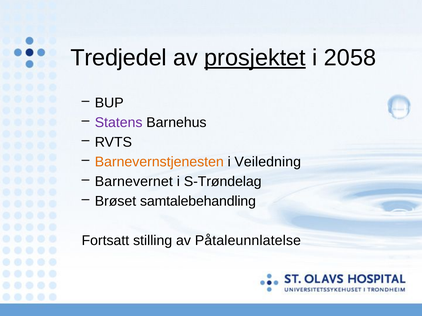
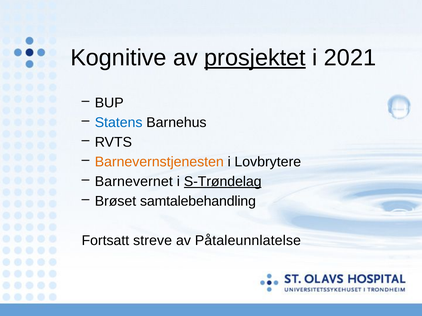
Tredjedel: Tredjedel -> Kognitive
2058: 2058 -> 2021
Statens colour: purple -> blue
Veiledning: Veiledning -> Lovbrytere
S-Trøndelag underline: none -> present
stilling: stilling -> streve
